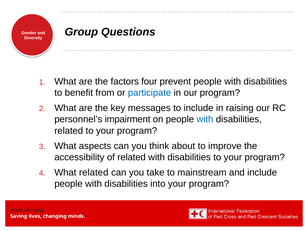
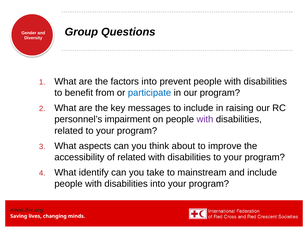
factors four: four -> into
with at (205, 119) colour: blue -> purple
What related: related -> identify
